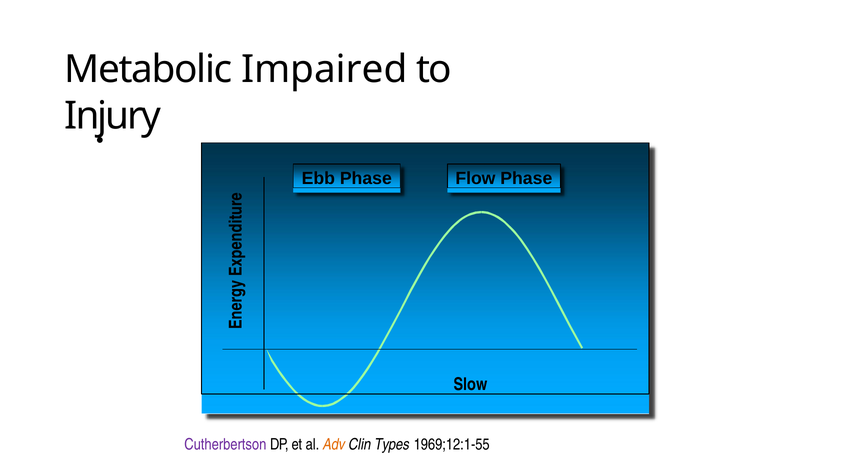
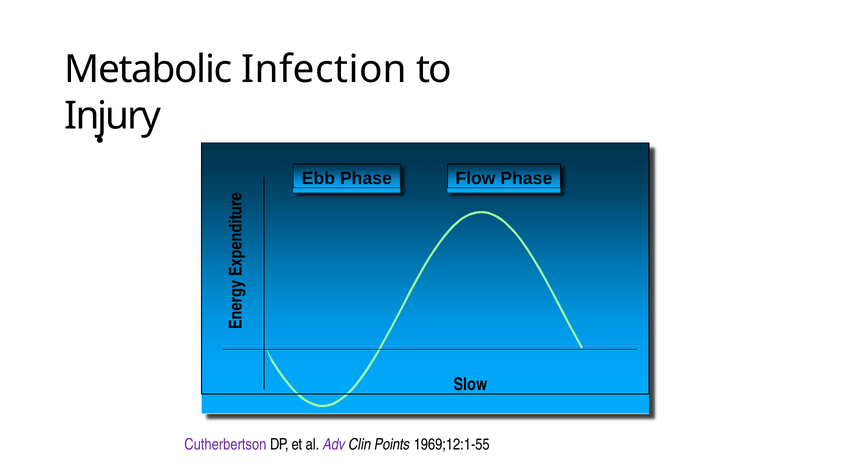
Impaired: Impaired -> Infection
Adv colour: orange -> purple
Types: Types -> Points
